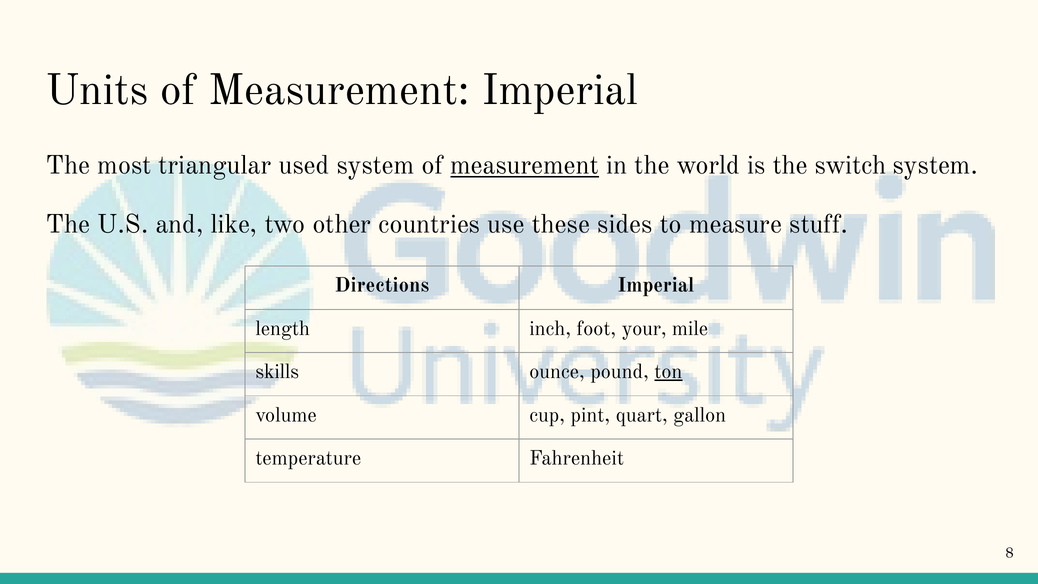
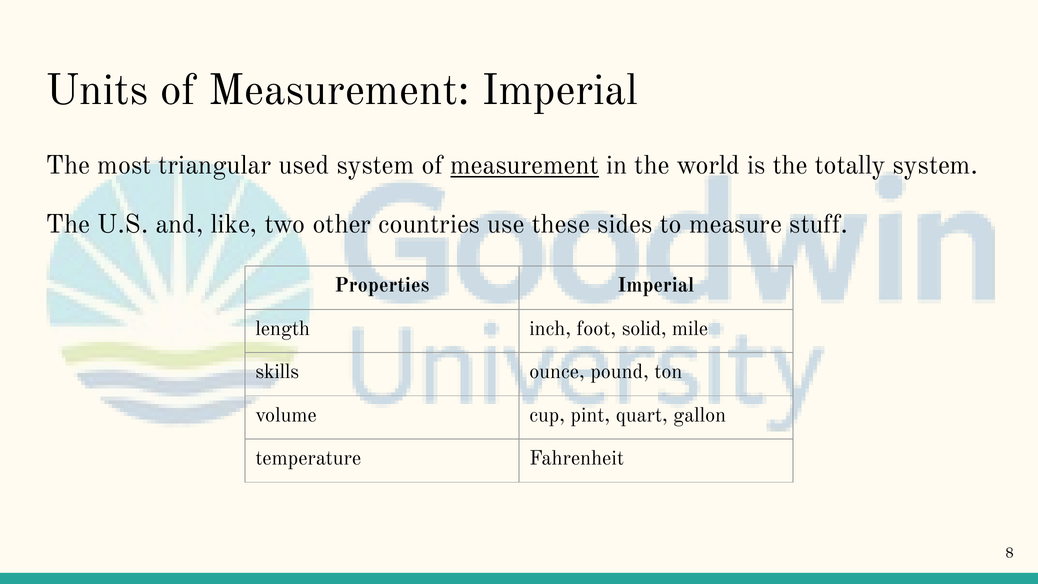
switch: switch -> totally
Directions: Directions -> Properties
your: your -> solid
ton underline: present -> none
